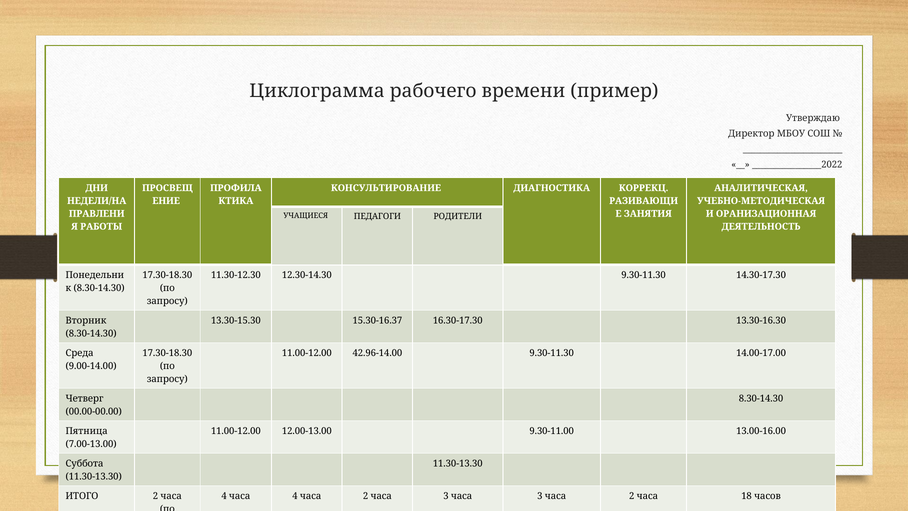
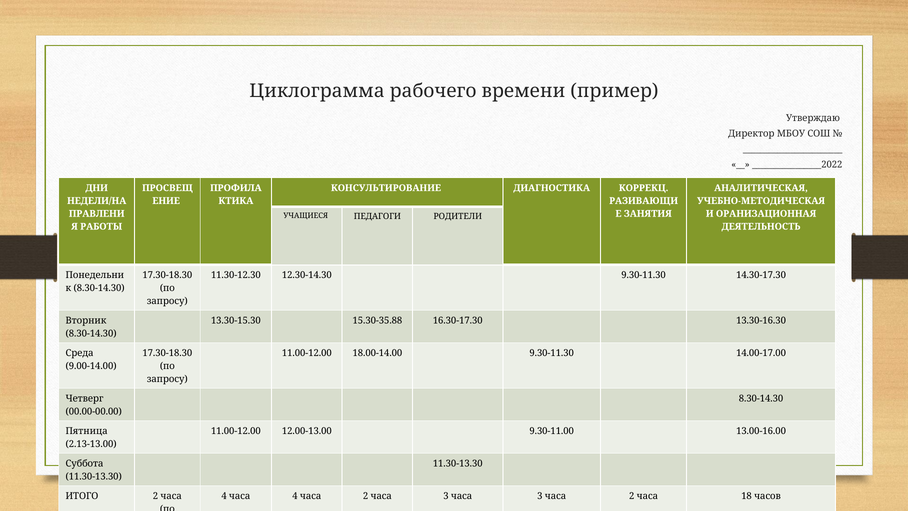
15.30-16.37: 15.30-16.37 -> 15.30-35.88
42.96-14.00: 42.96-14.00 -> 18.00-14.00
7.00-13.00: 7.00-13.00 -> 2.13-13.00
